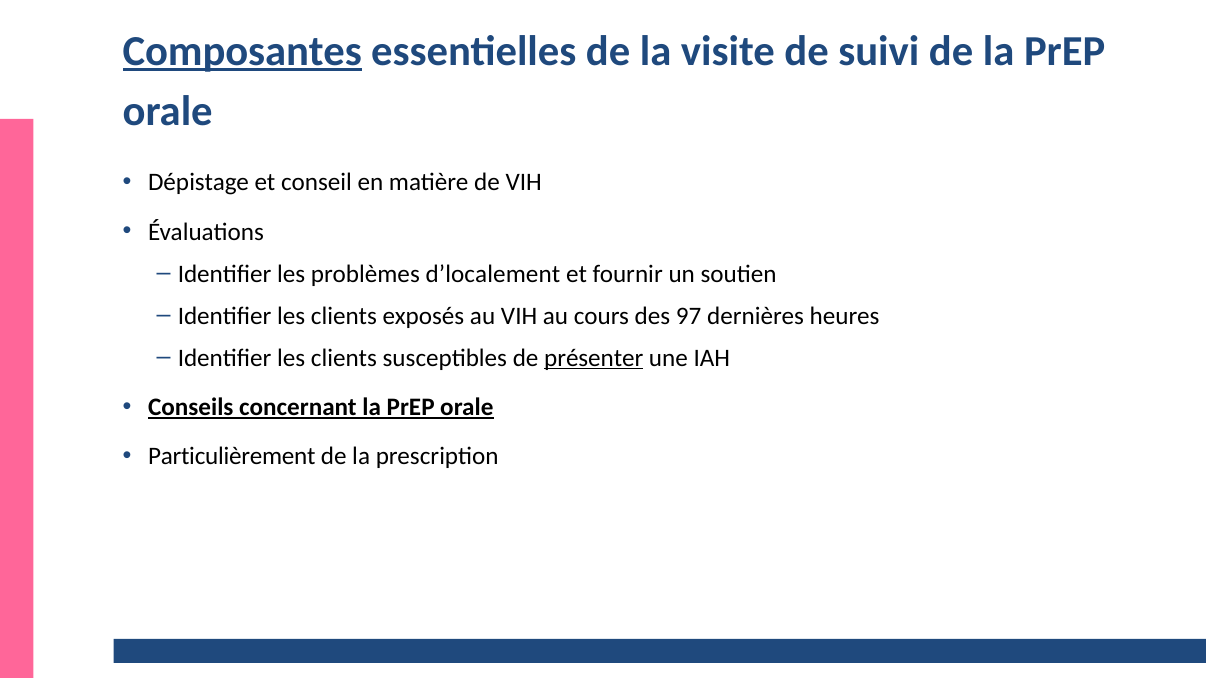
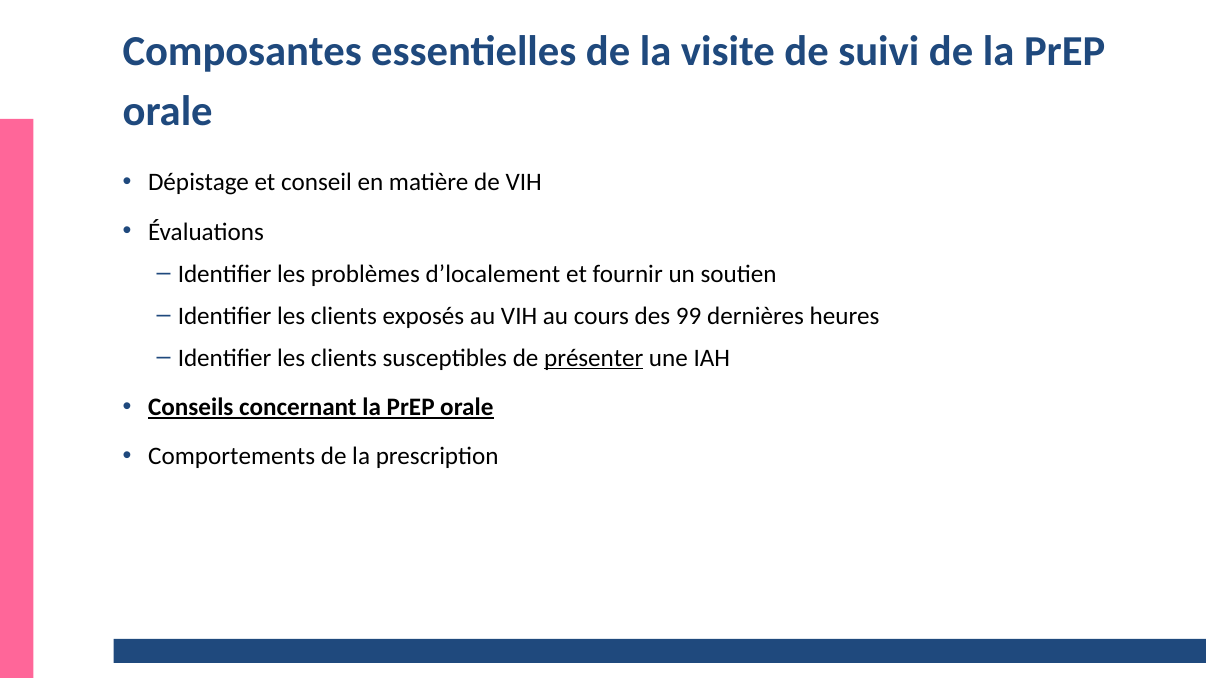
Composantes underline: present -> none
97: 97 -> 99
Particulièrement: Particulièrement -> Comportements
